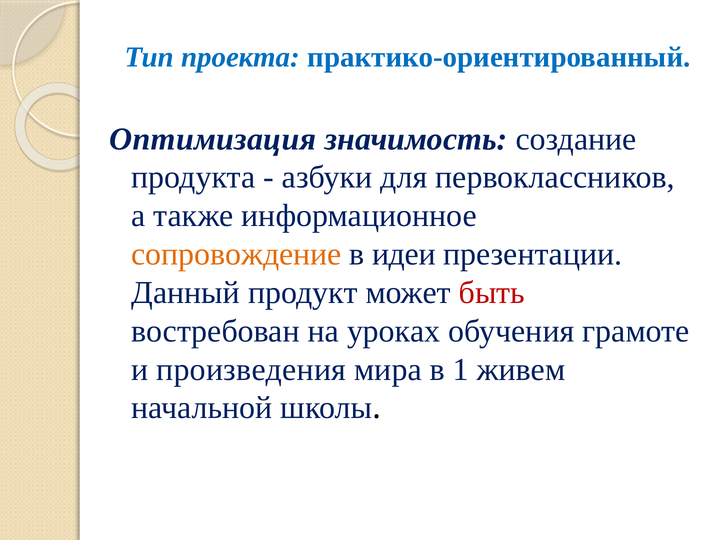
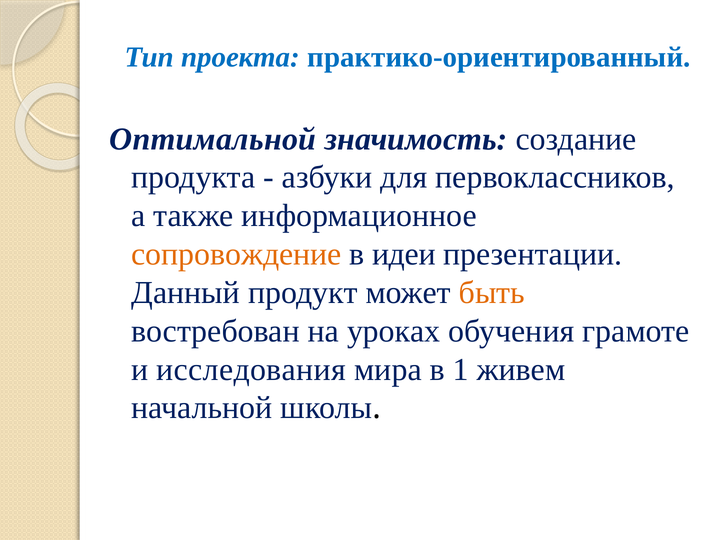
Оптимизация: Оптимизация -> Оптимальной
быть colour: red -> orange
произведения: произведения -> исследования
